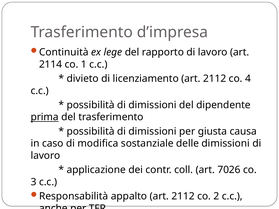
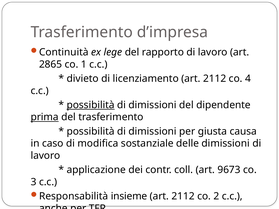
2114: 2114 -> 2865
possibilità at (91, 105) underline: none -> present
7026: 7026 -> 9673
appalto: appalto -> insieme
